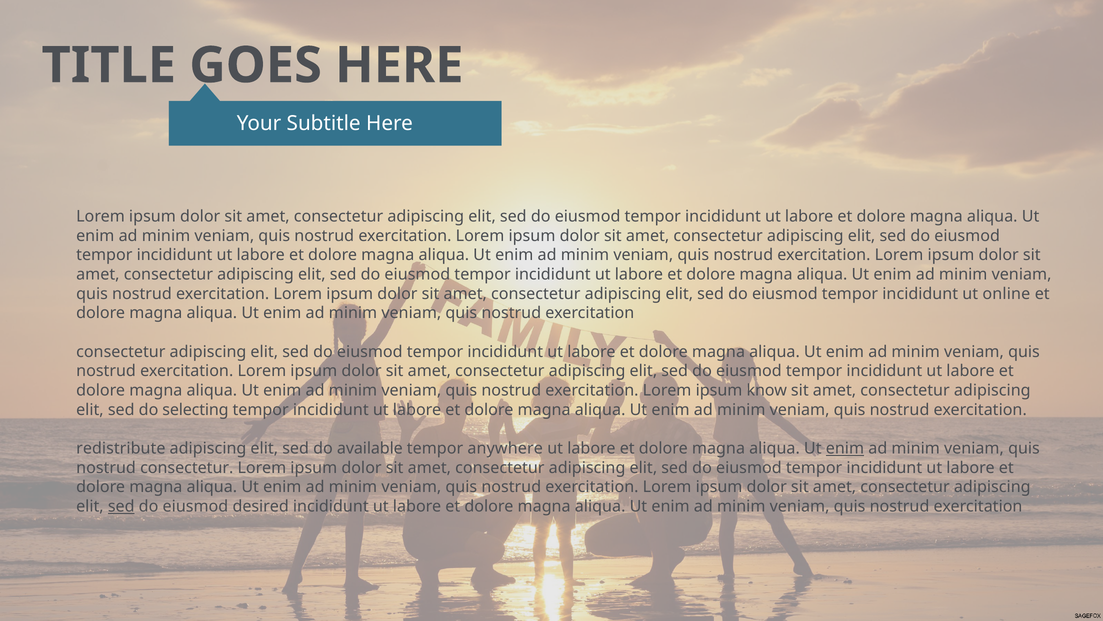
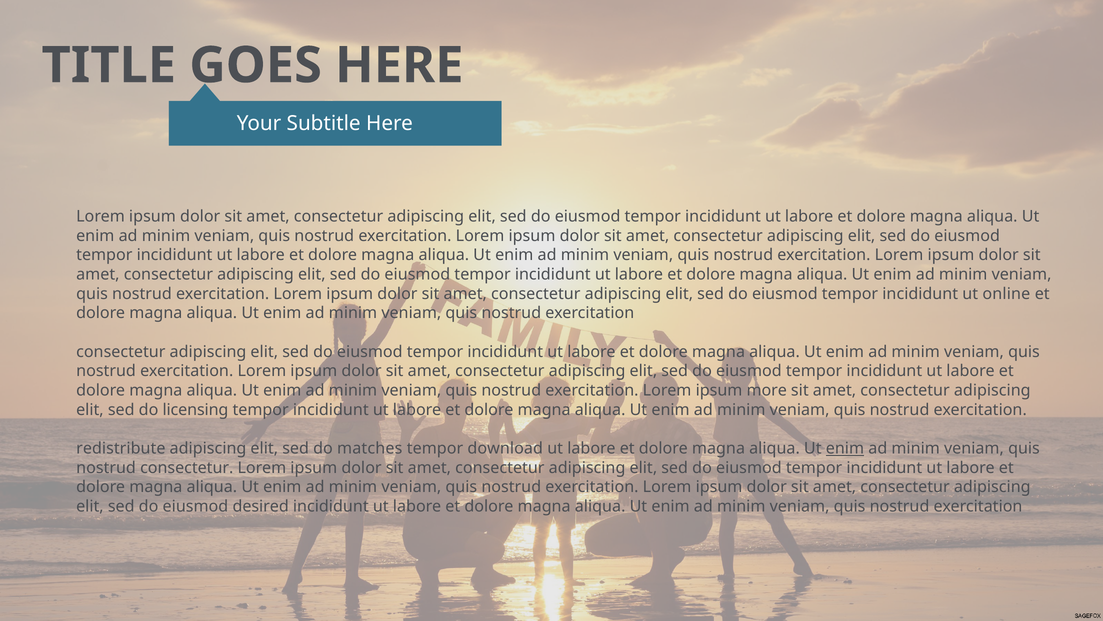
know: know -> more
selecting: selecting -> licensing
available: available -> matches
anywhere: anywhere -> download
sed at (121, 506) underline: present -> none
